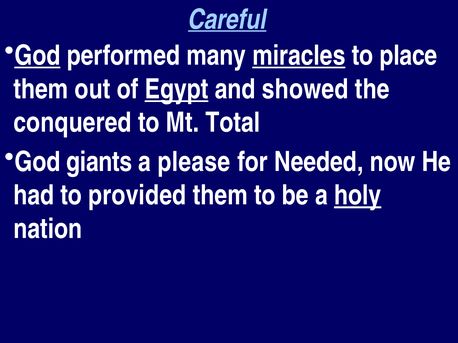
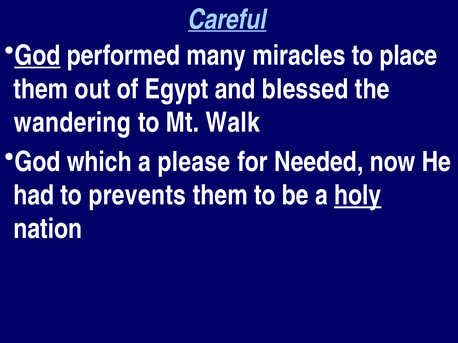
miracles underline: present -> none
Egypt underline: present -> none
showed: showed -> blessed
conquered: conquered -> wandering
Total: Total -> Walk
giants: giants -> which
provided: provided -> prevents
